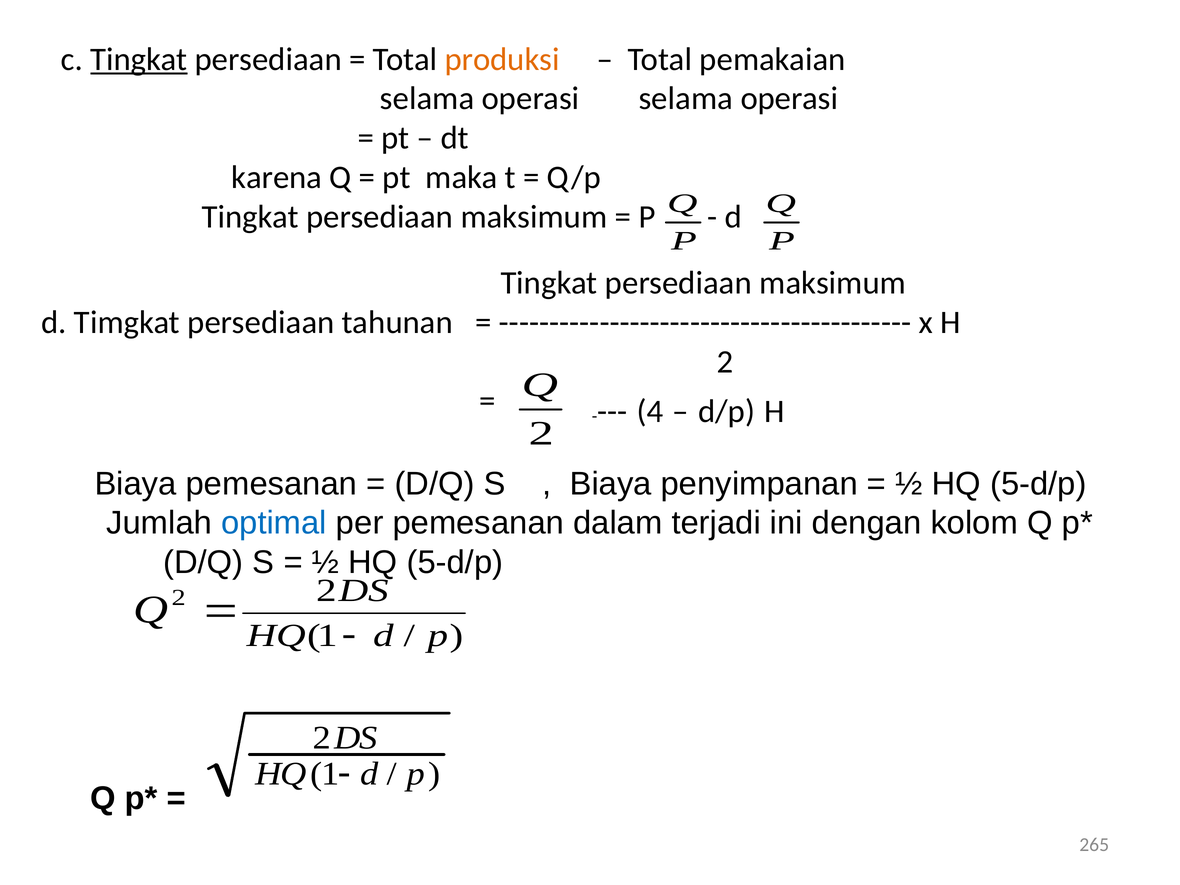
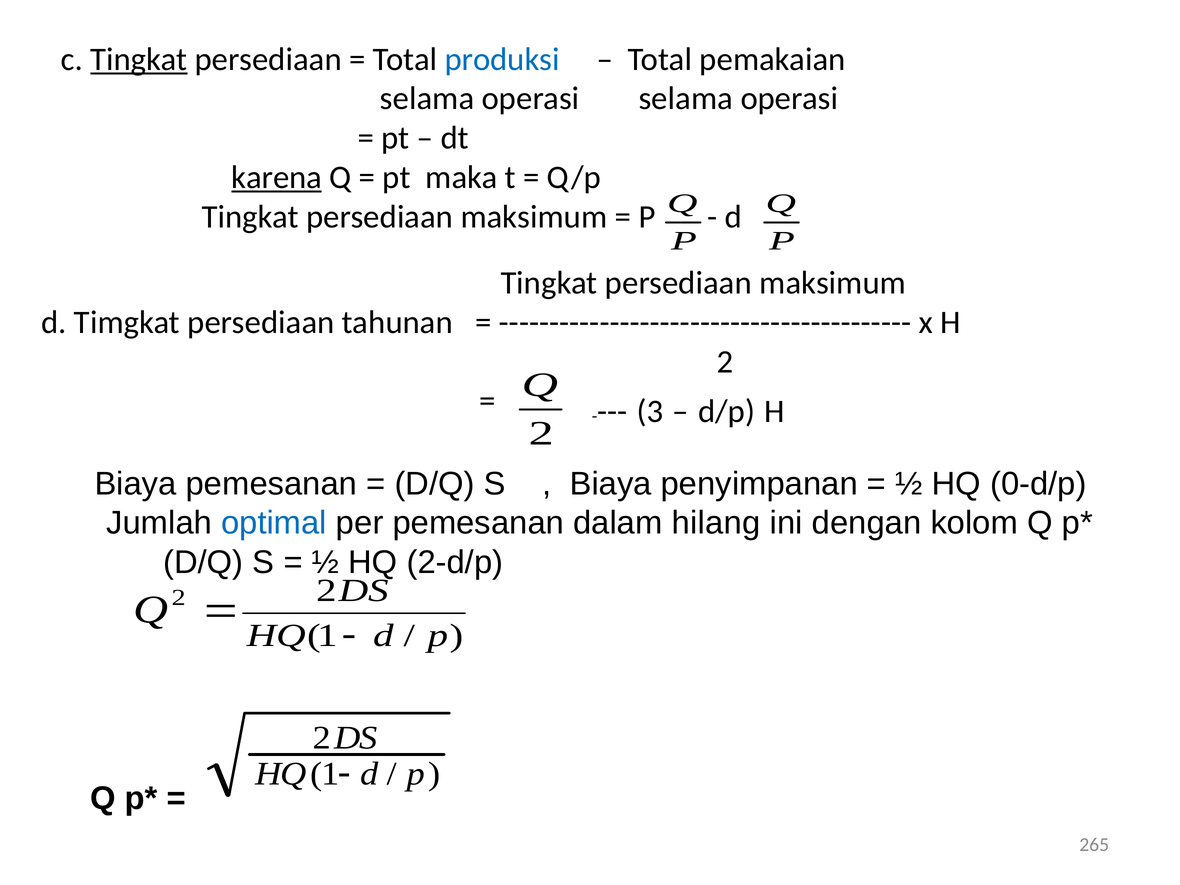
produksi colour: orange -> blue
karena underline: none -> present
4: 4 -> 3
5-d/p at (1038, 484): 5-d/p -> 0-d/p
terjadi: terjadi -> hilang
5-d/p at (455, 562): 5-d/p -> 2-d/p
